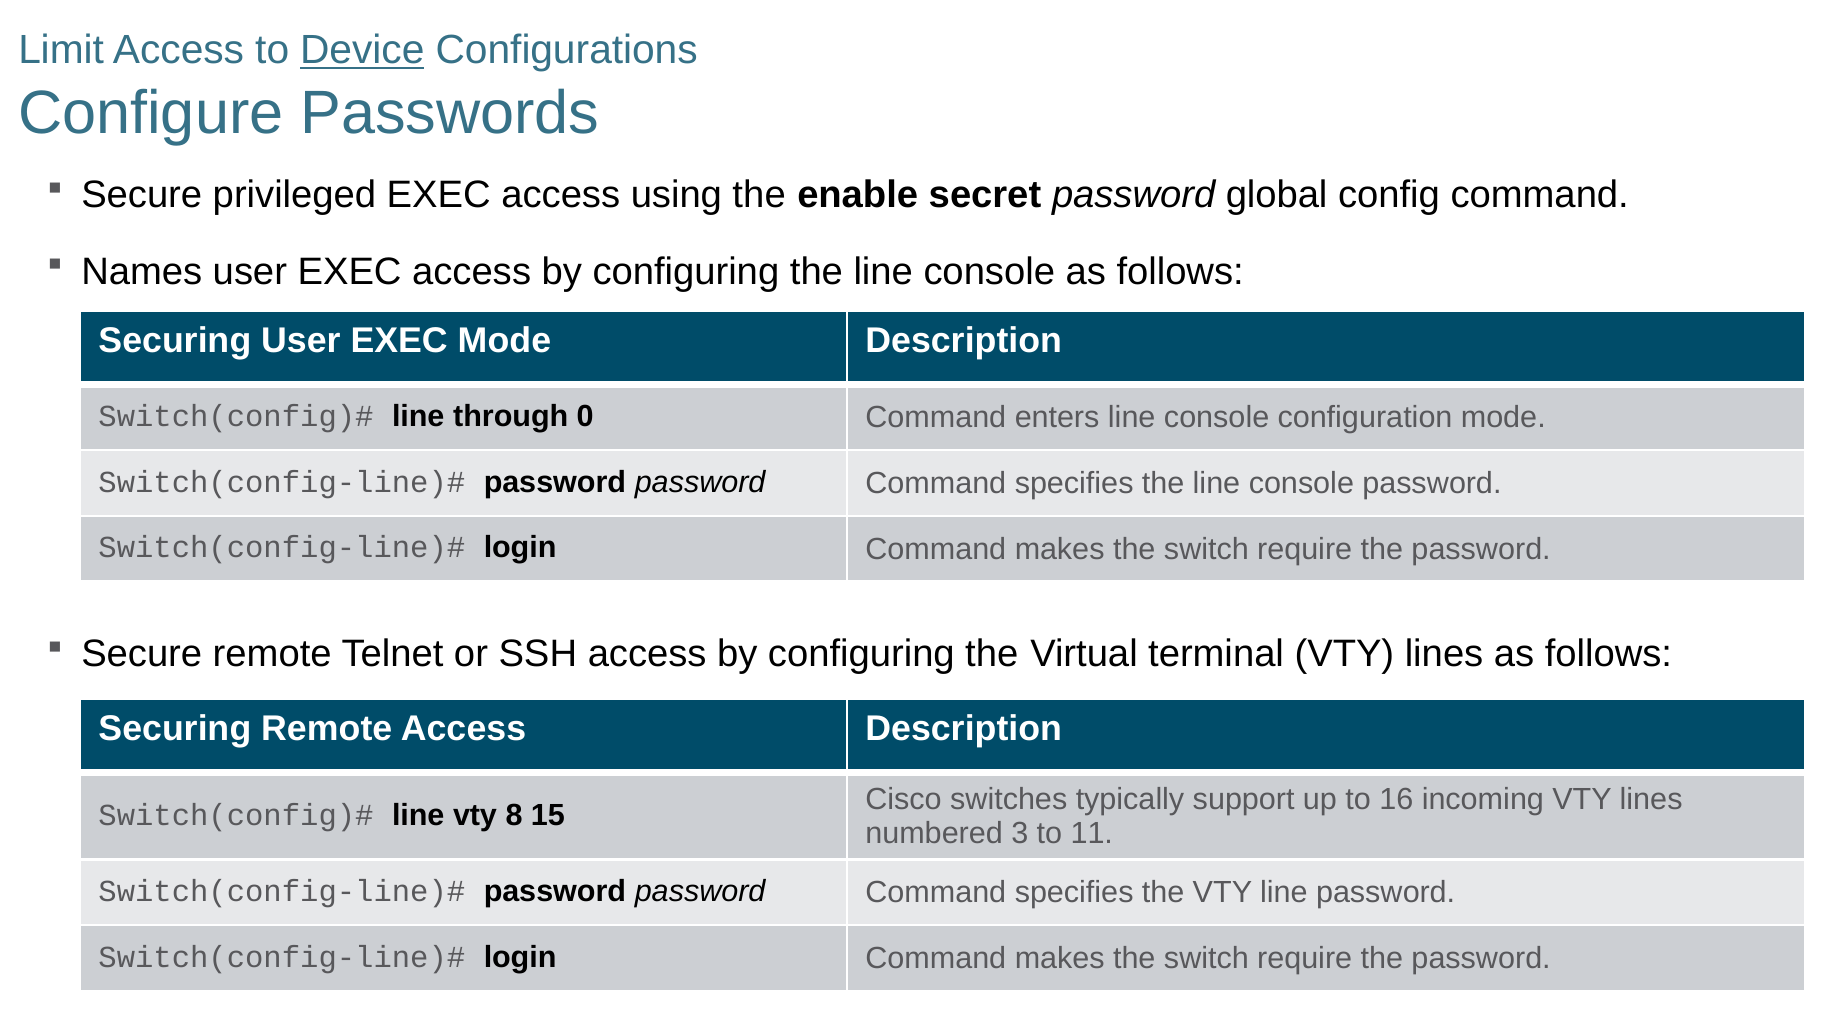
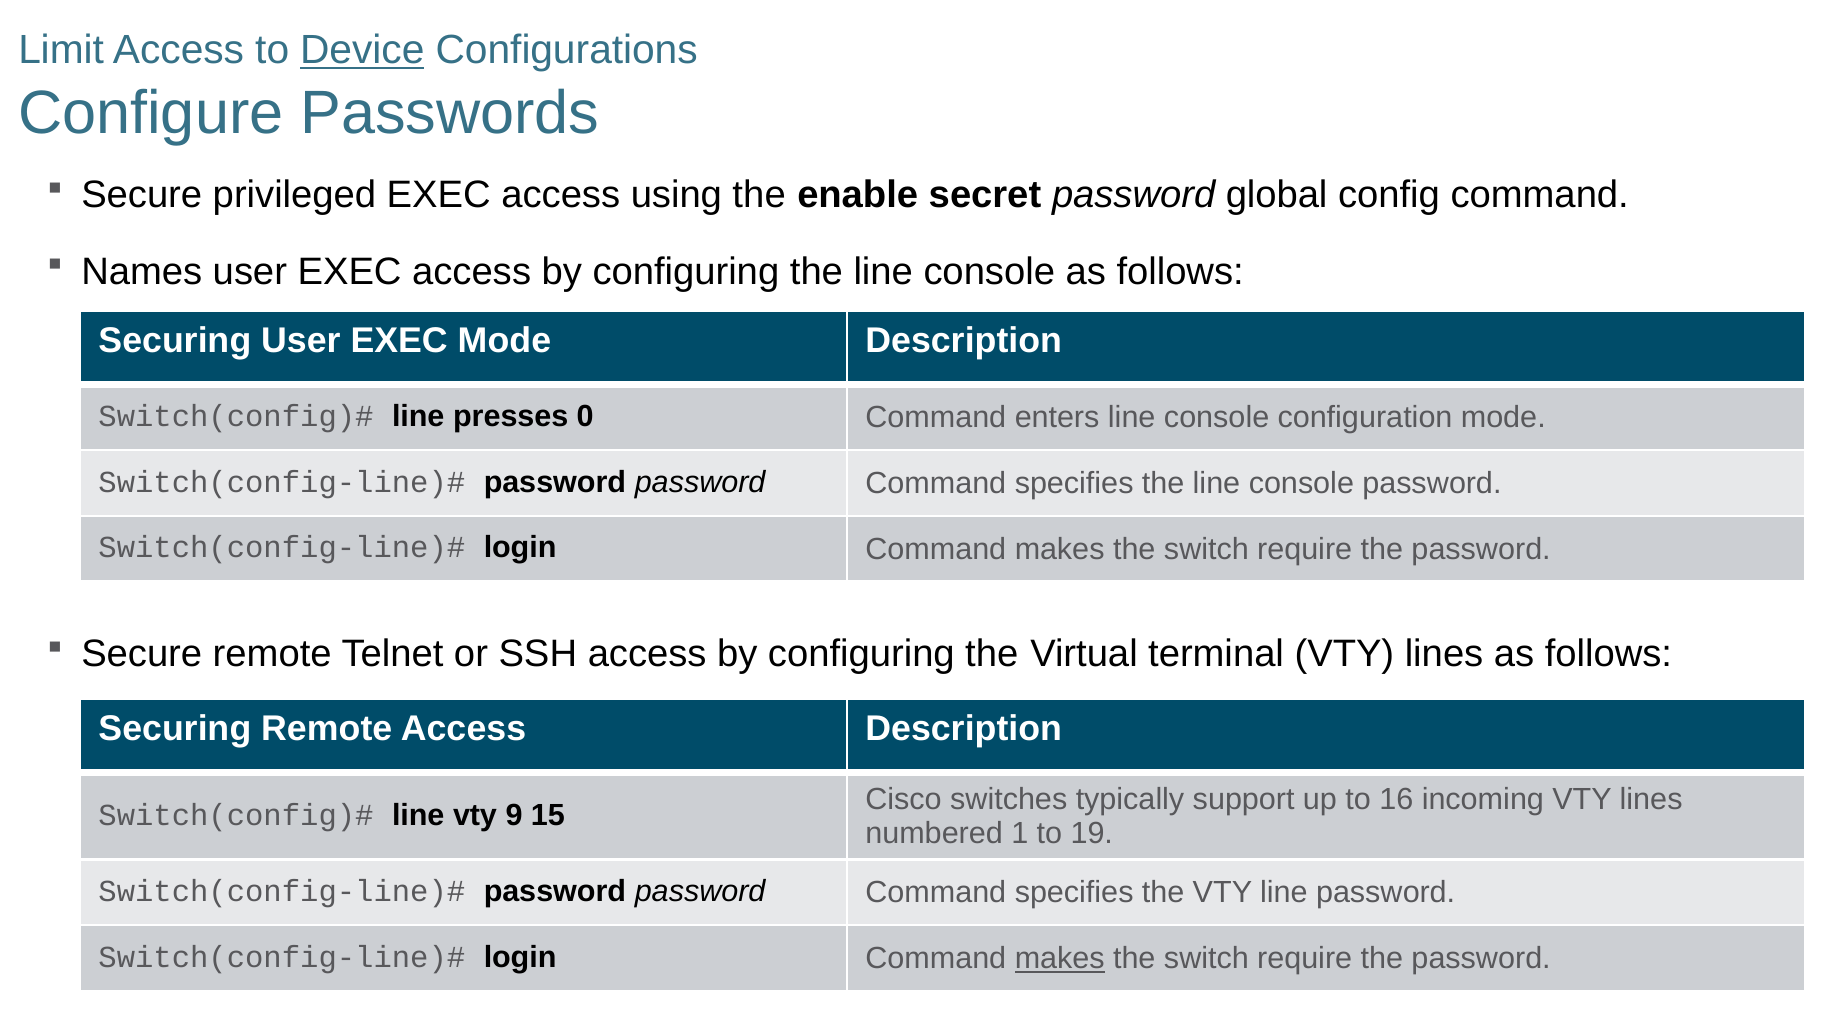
through: through -> presses
8: 8 -> 9
3: 3 -> 1
11: 11 -> 19
makes at (1060, 959) underline: none -> present
